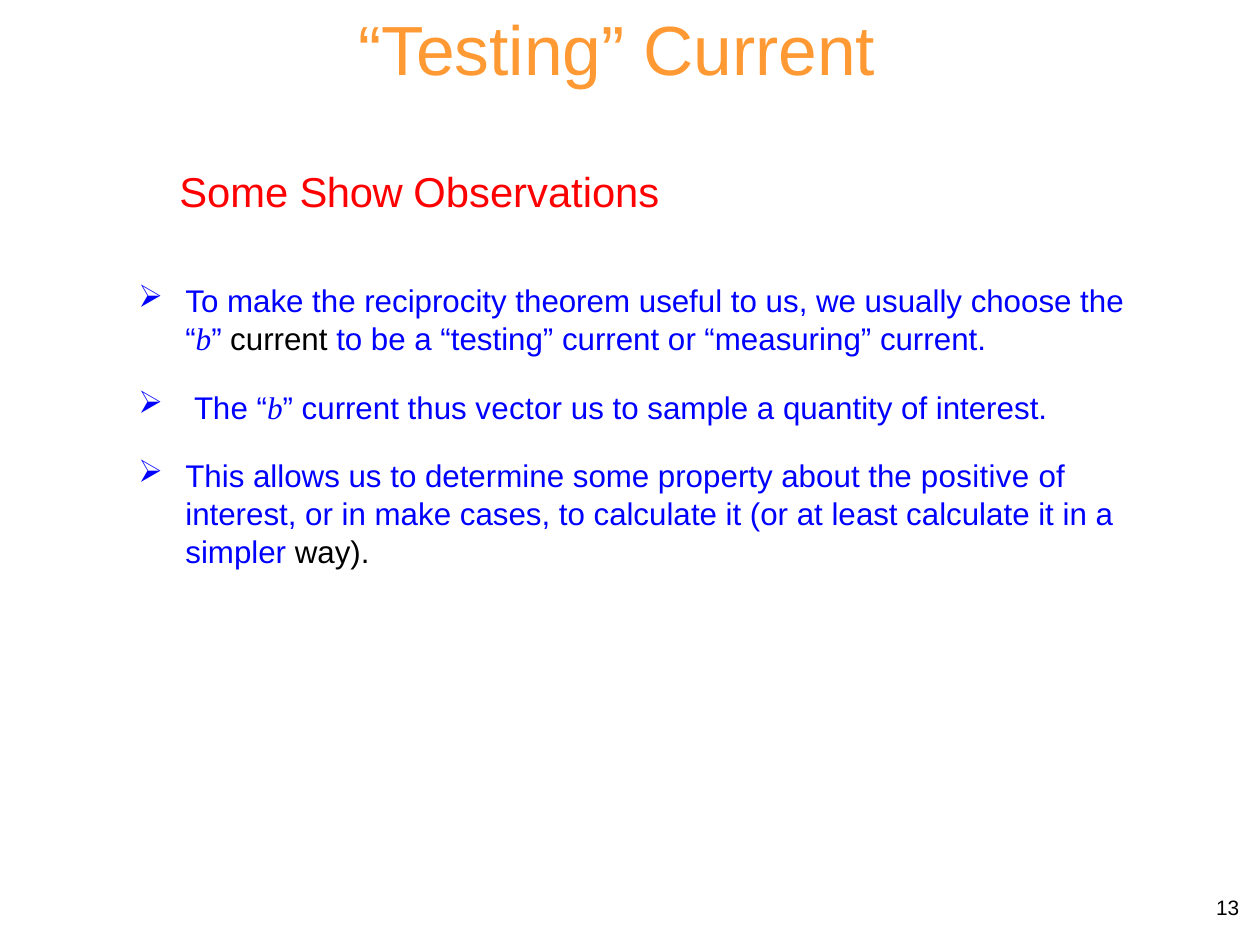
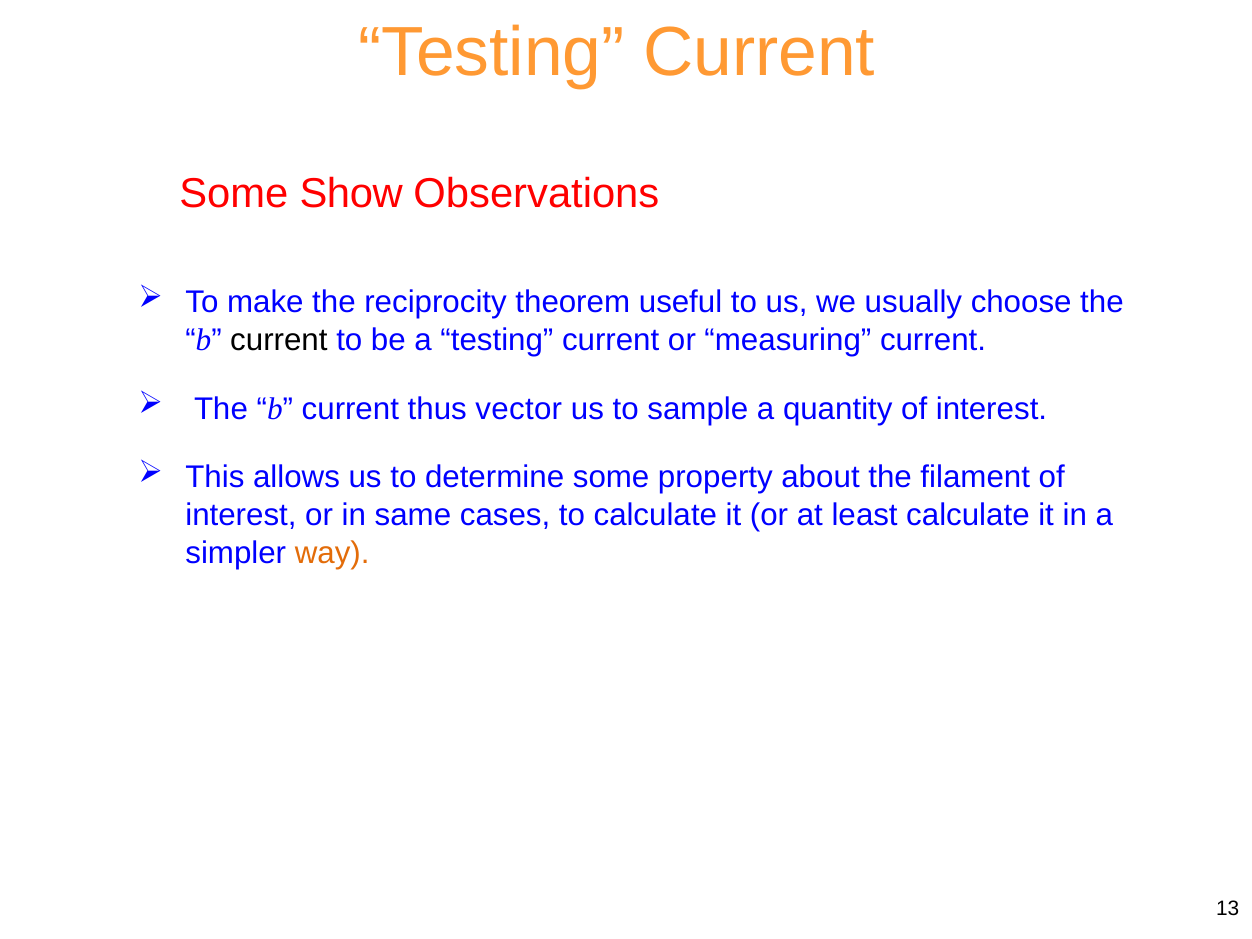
positive: positive -> filament
in make: make -> same
way colour: black -> orange
